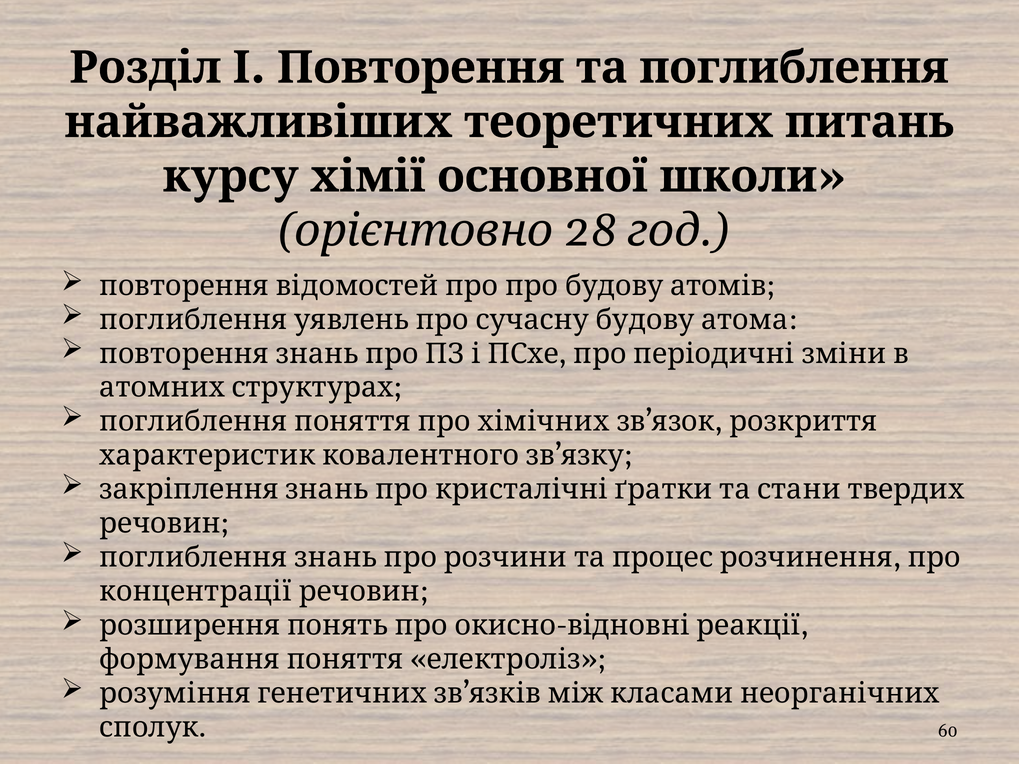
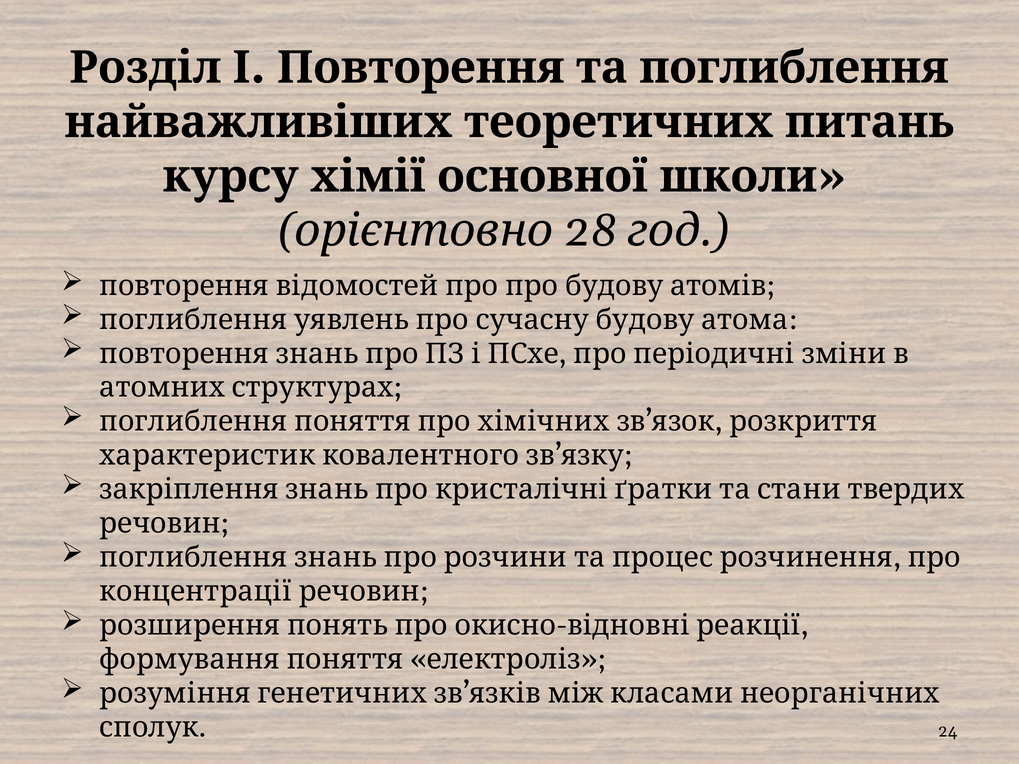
60: 60 -> 24
